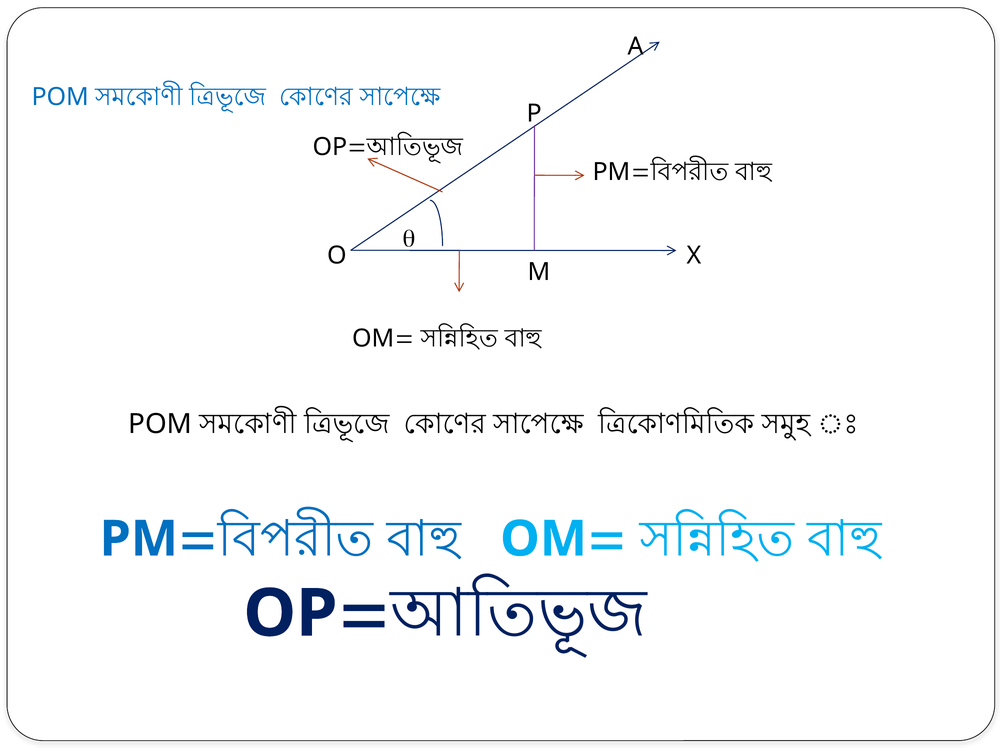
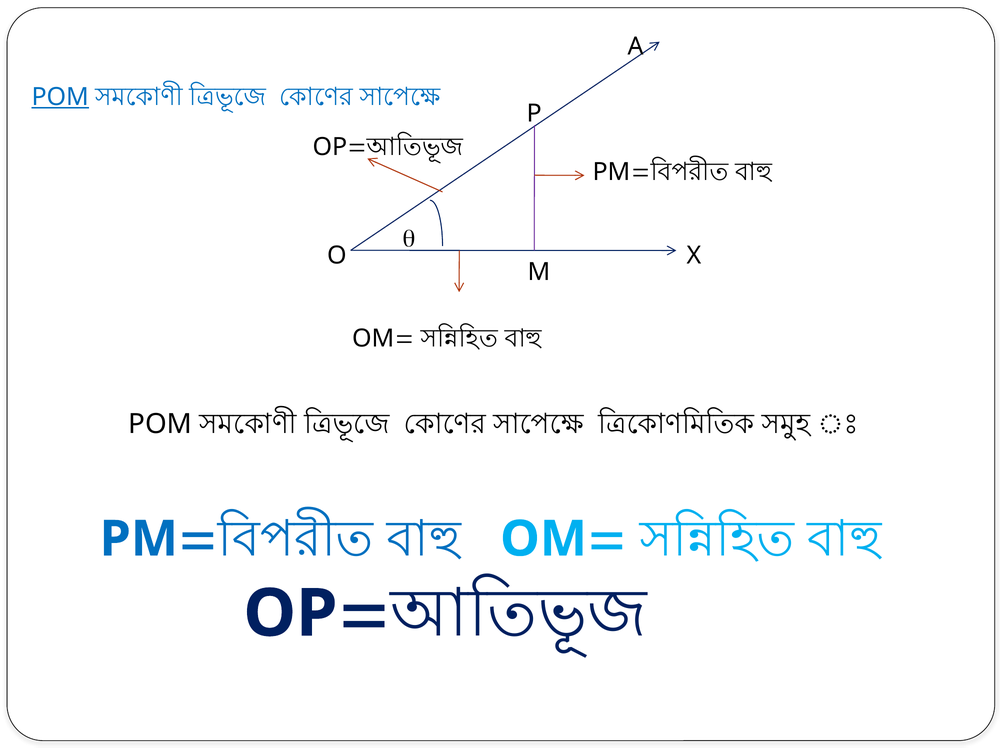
POM at (60, 97) underline: none -> present
